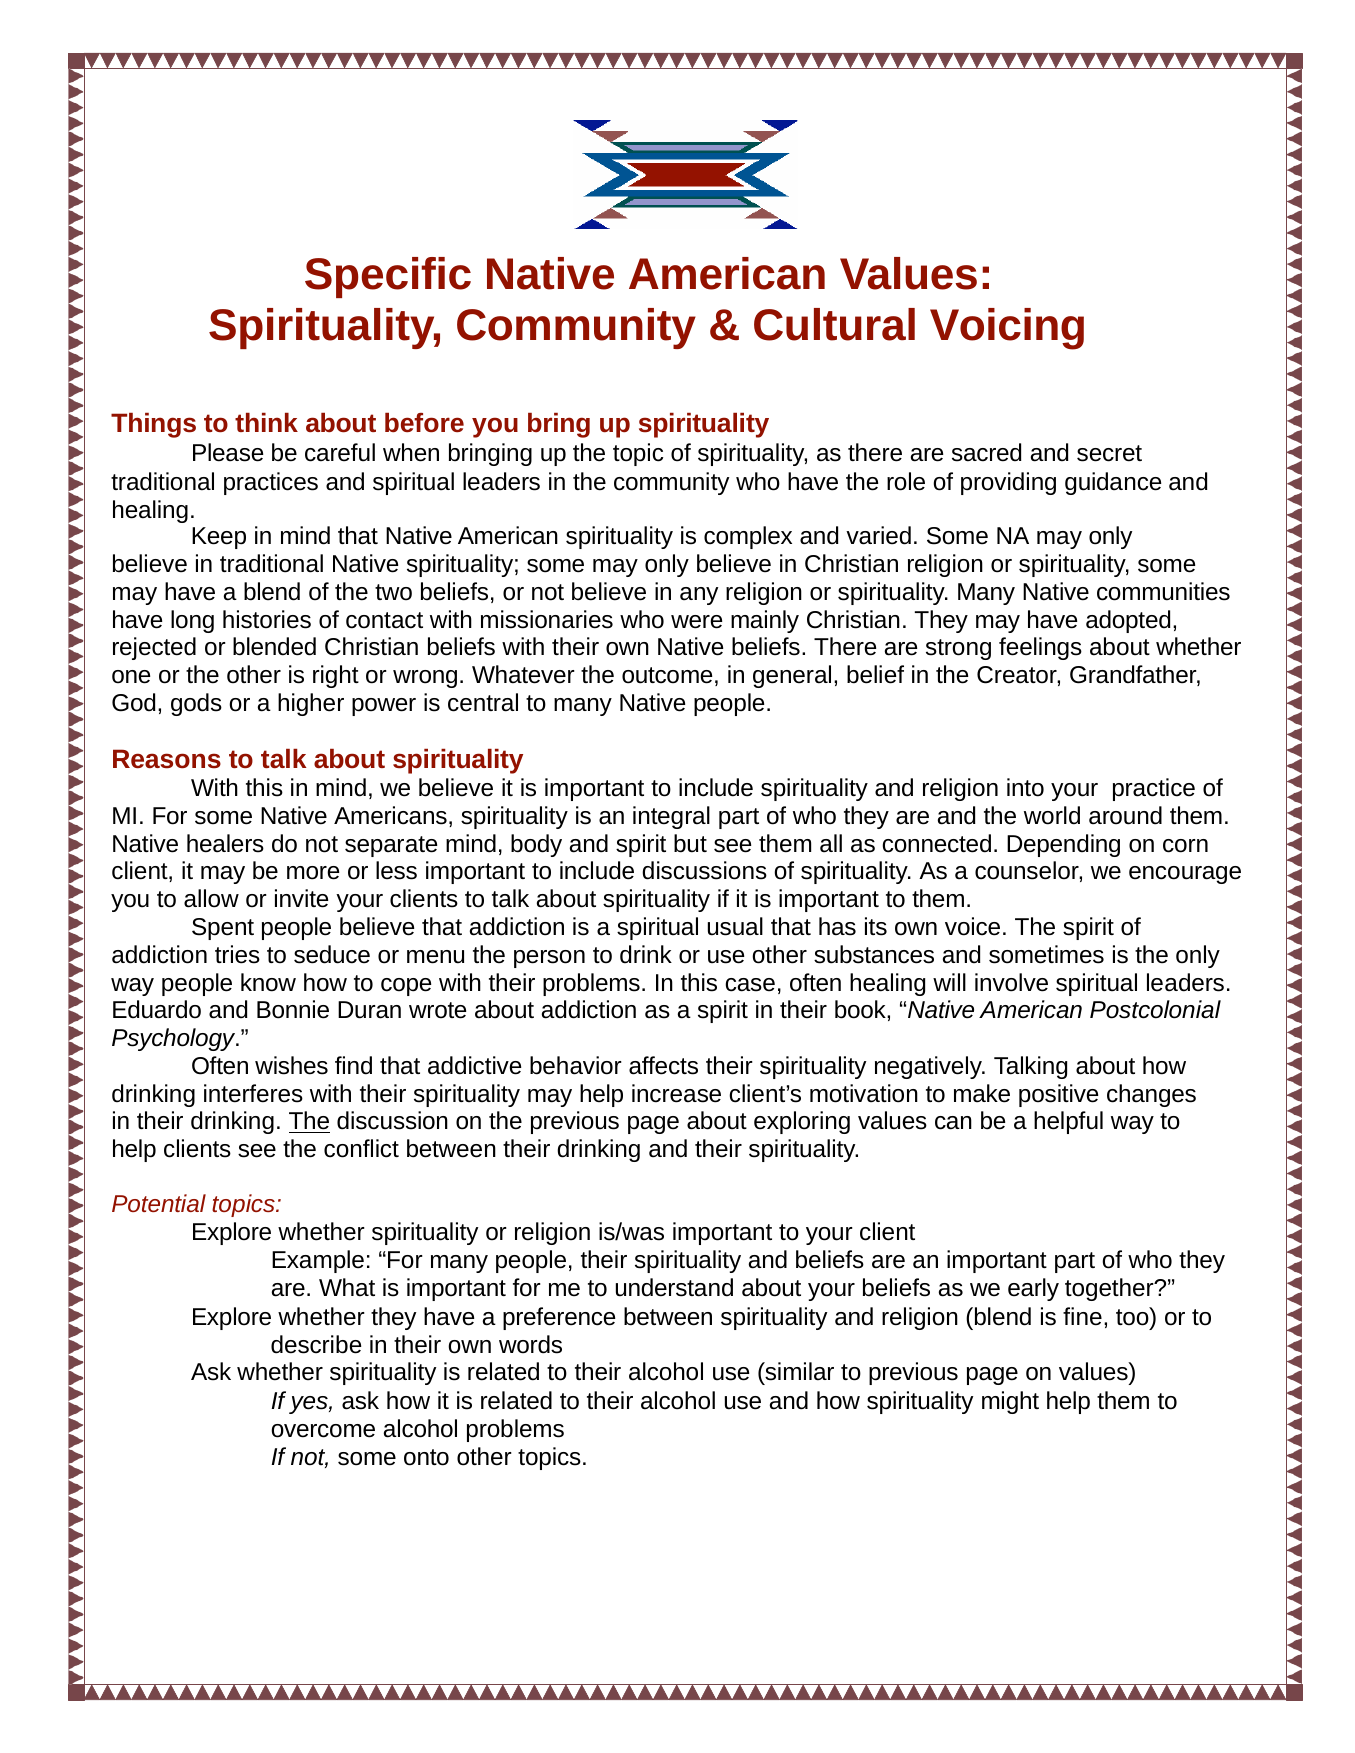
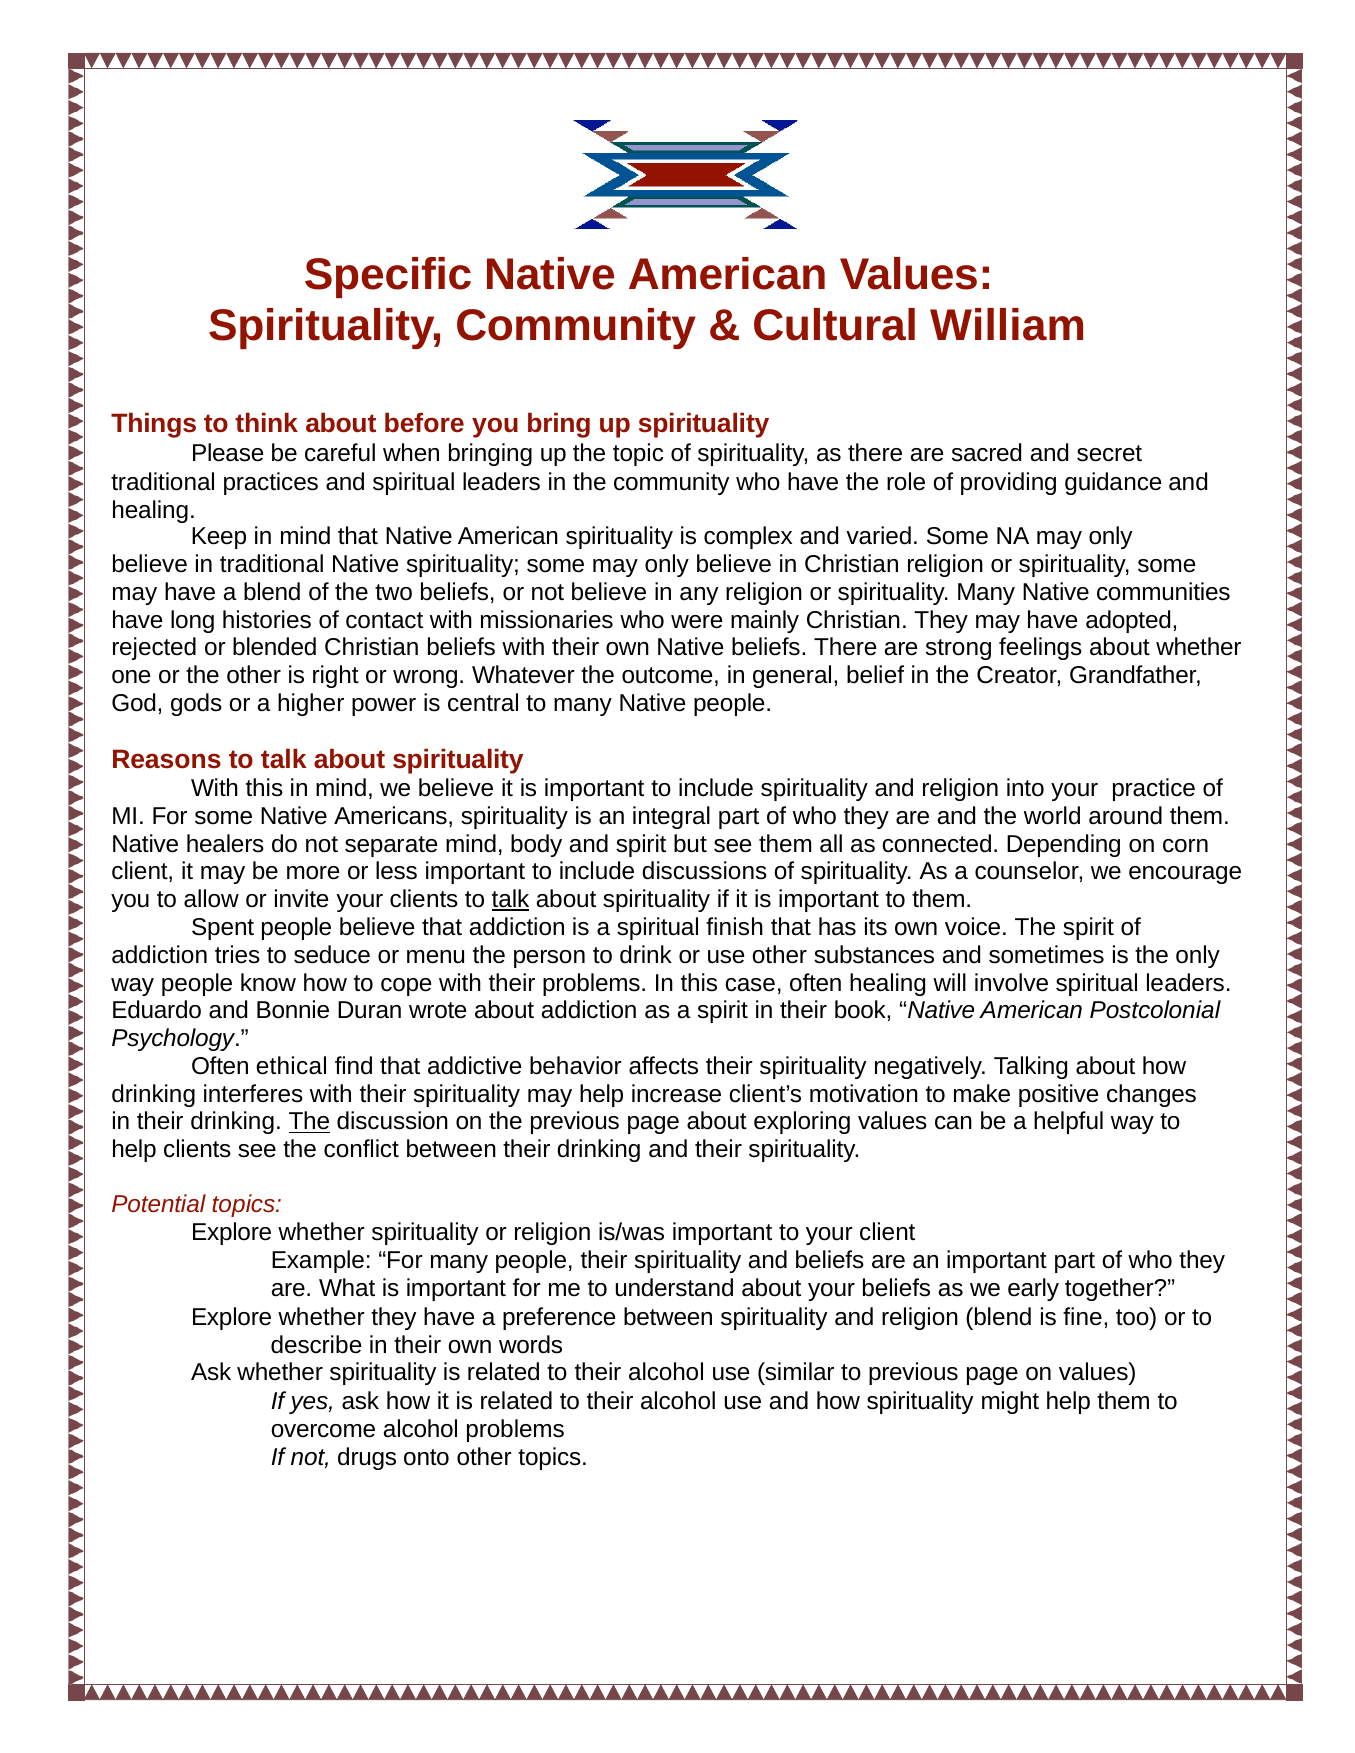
Voicing: Voicing -> William
talk at (511, 900) underline: none -> present
usual: usual -> finish
wishes: wishes -> ethical
not some: some -> drugs
